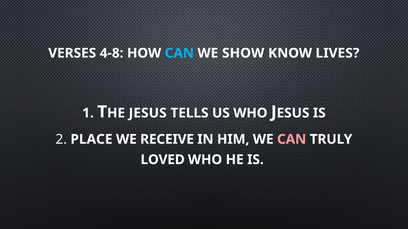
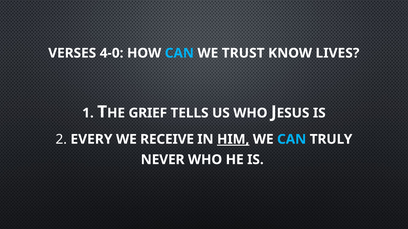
4-8: 4-8 -> 4-0
SHOW: SHOW -> TRUST
JESUS: JESUS -> GRIEF
PLACE: PLACE -> EVERY
HIM underline: none -> present
CAN at (292, 140) colour: pink -> light blue
LOVED: LOVED -> NEVER
